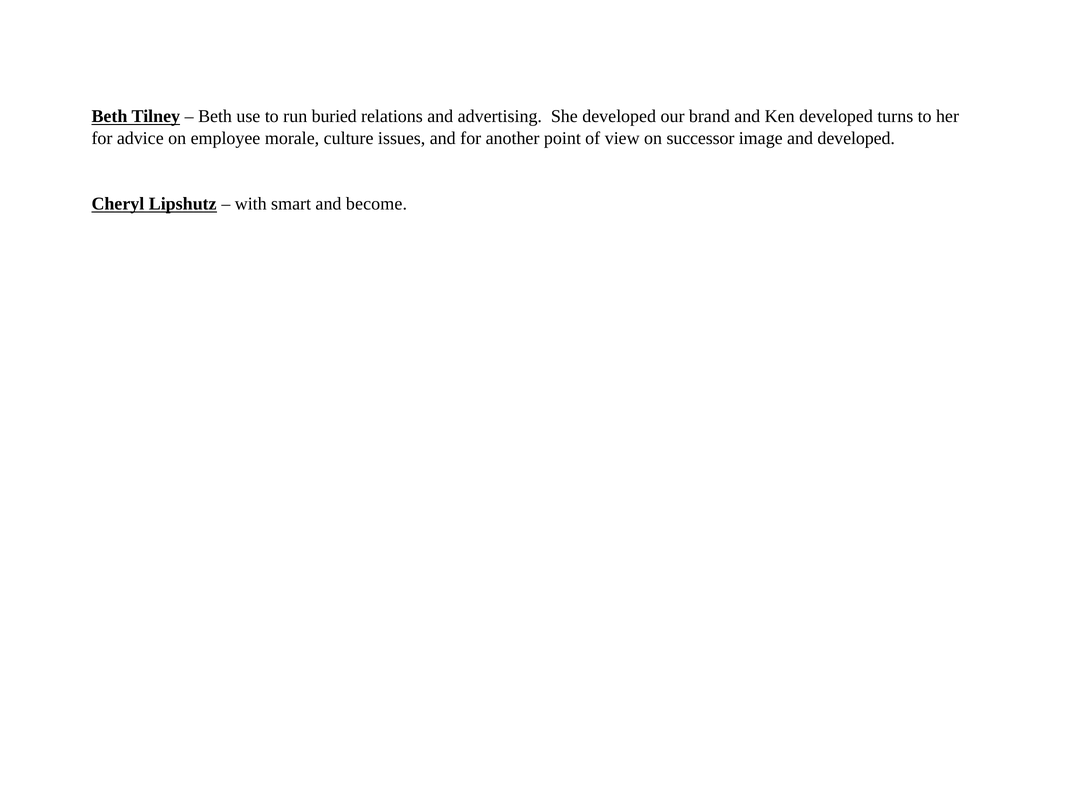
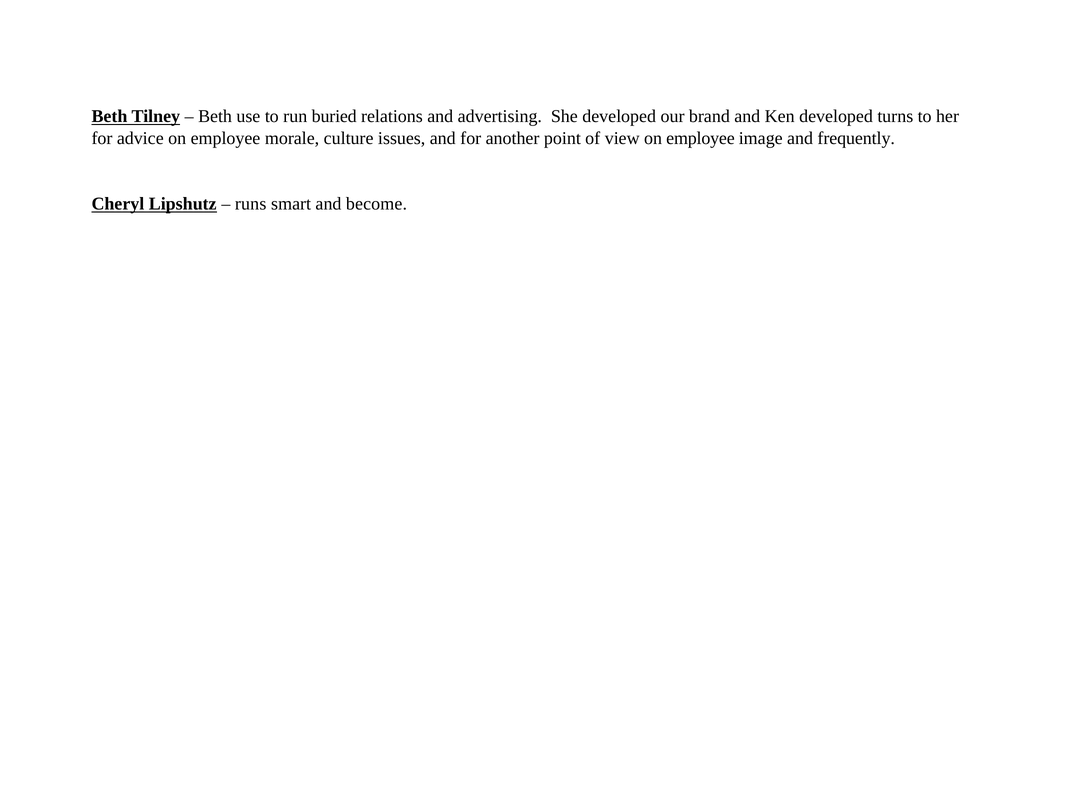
view on successor: successor -> employee
and developed: developed -> frequently
with: with -> runs
